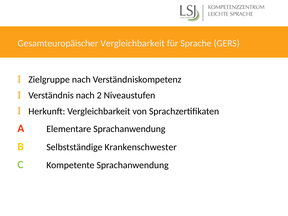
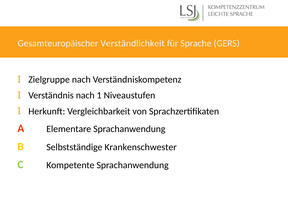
Gesamteuropäischer Vergleichbarkeit: Vergleichbarkeit -> Verständlichkeit
2: 2 -> 1
